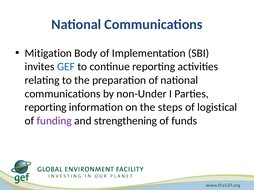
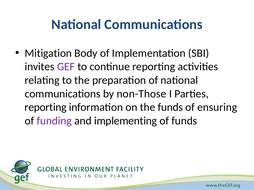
GEF colour: blue -> purple
non-Under: non-Under -> non-Those
the steps: steps -> funds
logistical: logistical -> ensuring
strengthening: strengthening -> implementing
